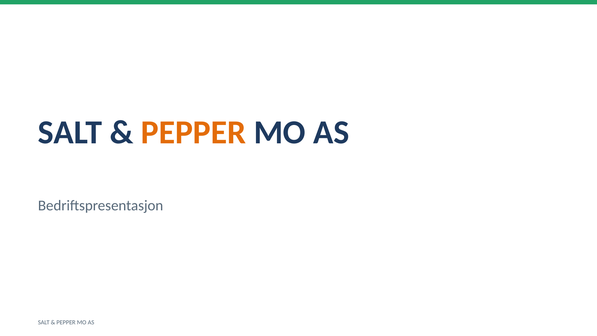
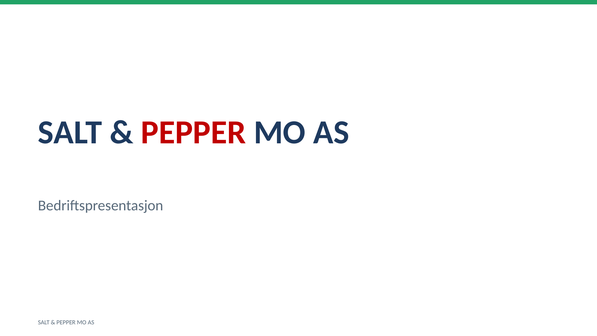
PEPPER at (194, 132) colour: orange -> red
